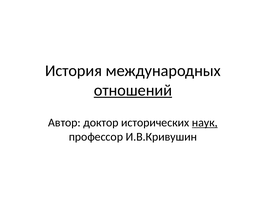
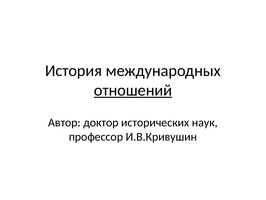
наук underline: present -> none
